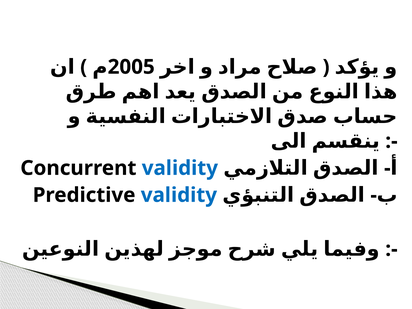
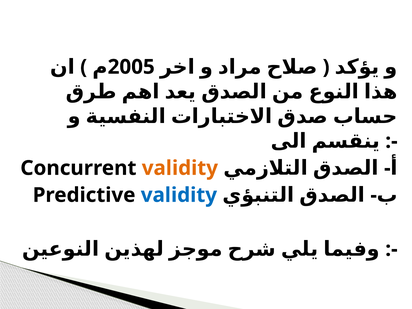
validity at (180, 168) colour: blue -> orange
